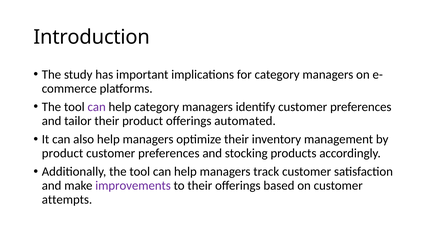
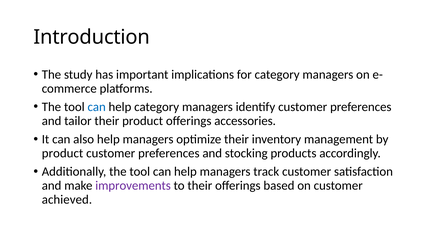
can at (97, 107) colour: purple -> blue
automated: automated -> accessories
attempts: attempts -> achieved
